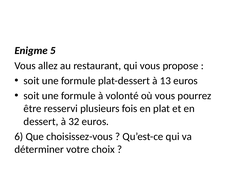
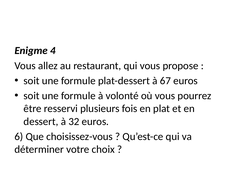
5: 5 -> 4
13: 13 -> 67
